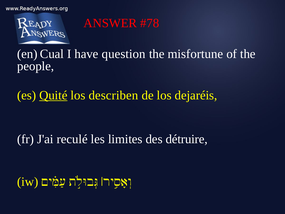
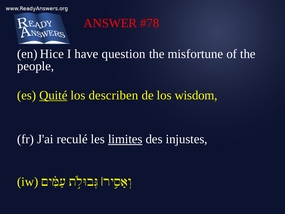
Cual: Cual -> Hice
dejaréis: dejaréis -> wisdom
limites underline: none -> present
détruire: détruire -> injustes
